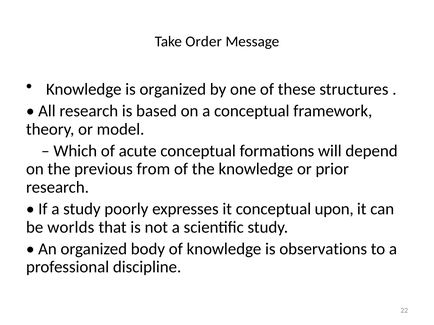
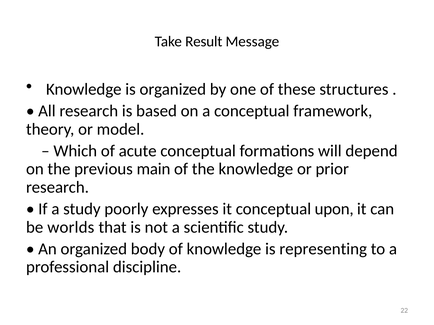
Order: Order -> Result
from: from -> main
observations: observations -> representing
